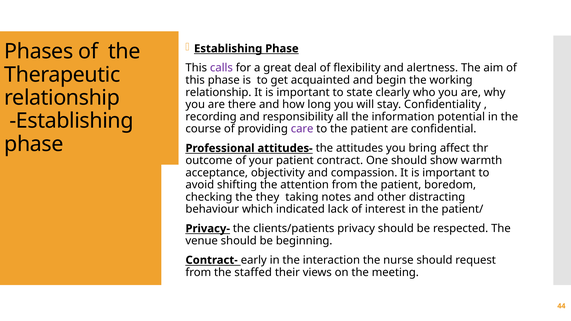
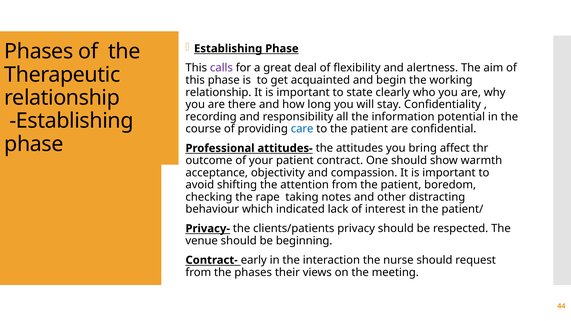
care colour: purple -> blue
they: they -> rape
the staffed: staffed -> phases
